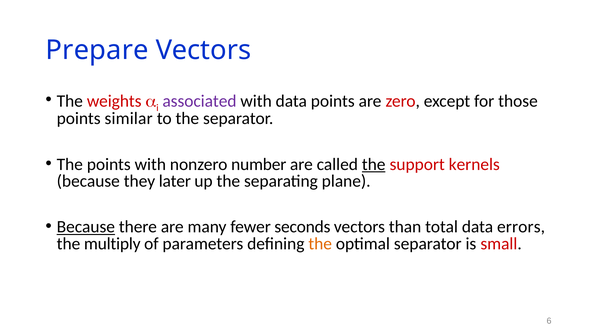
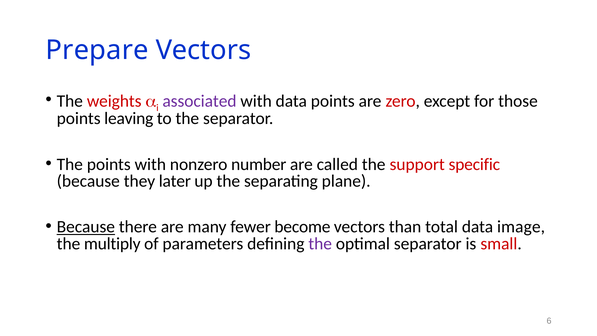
similar: similar -> leaving
the at (374, 164) underline: present -> none
kernels: kernels -> specific
seconds: seconds -> become
errors: errors -> image
the at (320, 244) colour: orange -> purple
